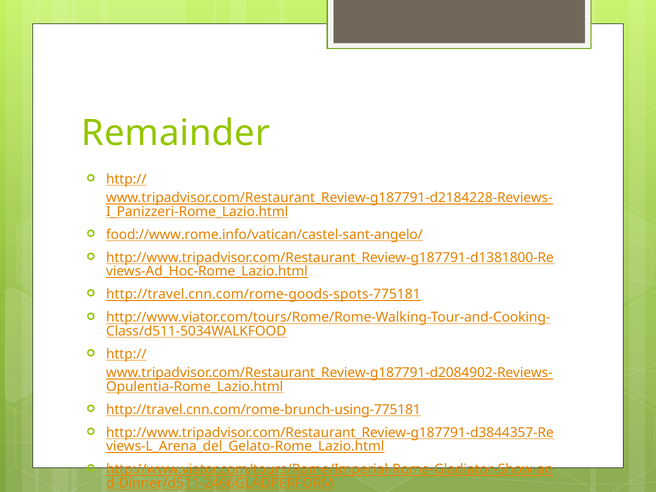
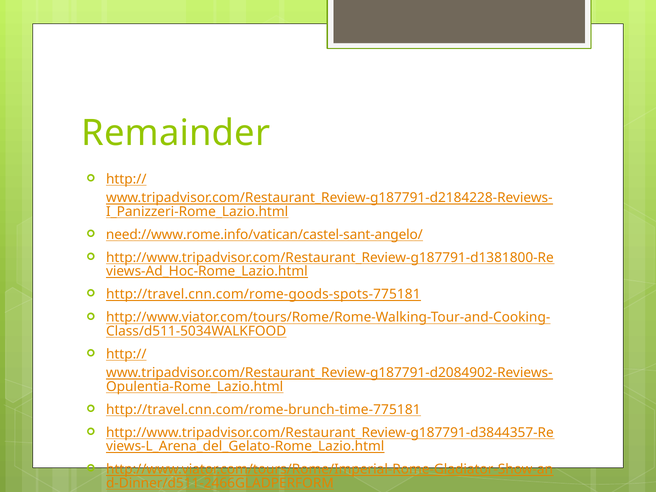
food://www.rome.info/vatican/castel-sant-angelo/: food://www.rome.info/vatican/castel-sant-angelo/ -> need://www.rome.info/vatican/castel-sant-angelo/
http://travel.cnn.com/rome-brunch-using-775181: http://travel.cnn.com/rome-brunch-using-775181 -> http://travel.cnn.com/rome-brunch-time-775181
